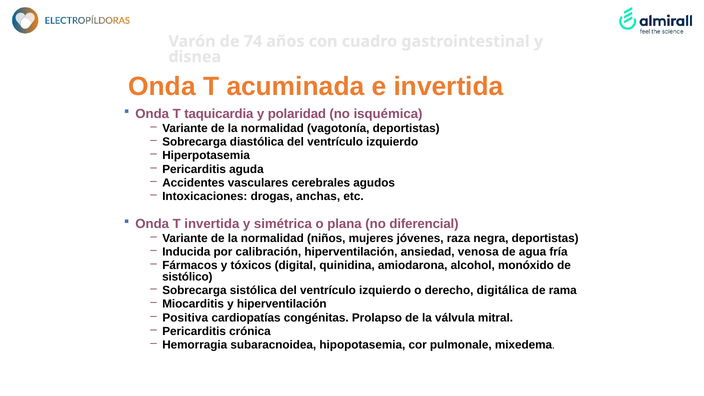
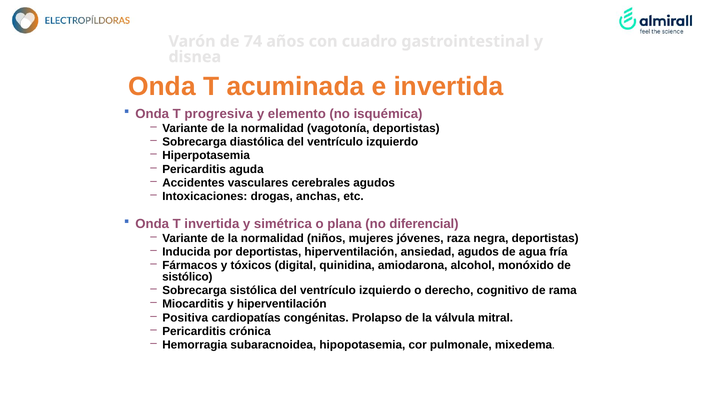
taquicardia: taquicardia -> progresiva
polaridad: polaridad -> elemento
por calibración: calibración -> deportistas
ansiedad venosa: venosa -> agudos
digitálica: digitálica -> cognitivo
